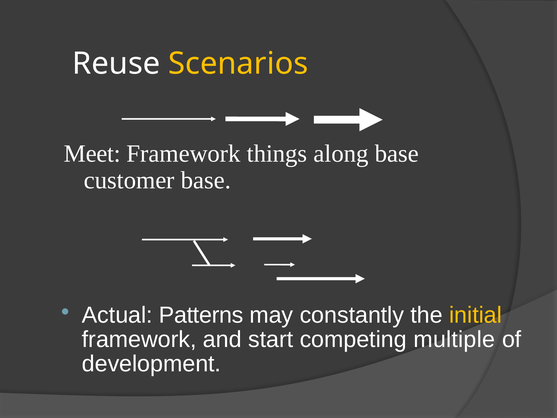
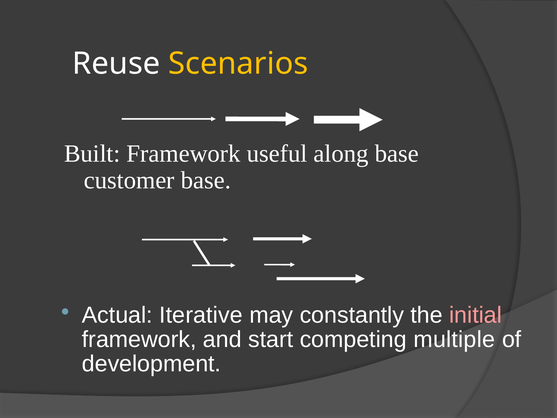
Meet: Meet -> Built
things: things -> useful
Patterns: Patterns -> Iterative
initial colour: yellow -> pink
